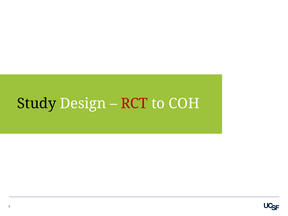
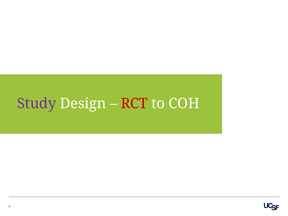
Study colour: black -> purple
